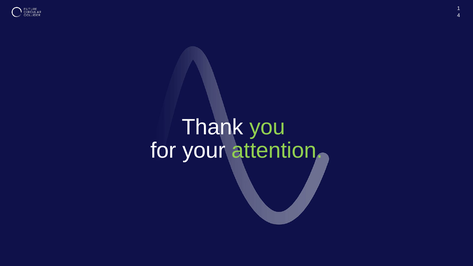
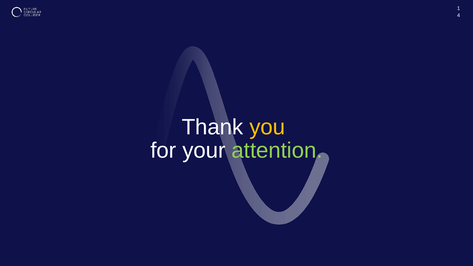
you colour: light green -> yellow
